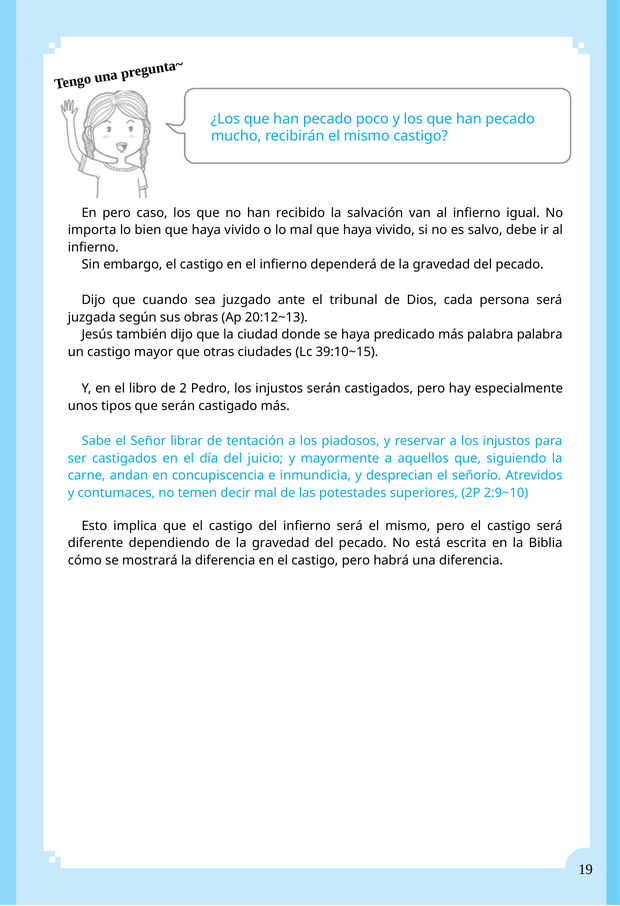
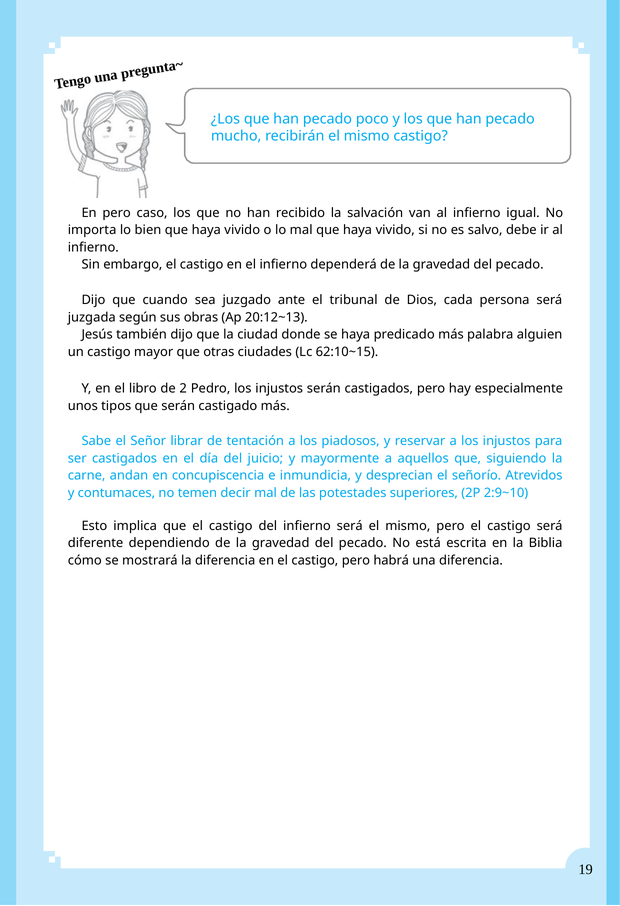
palabra palabra: palabra -> alguien
39:10~15: 39:10~15 -> 62:10~15
